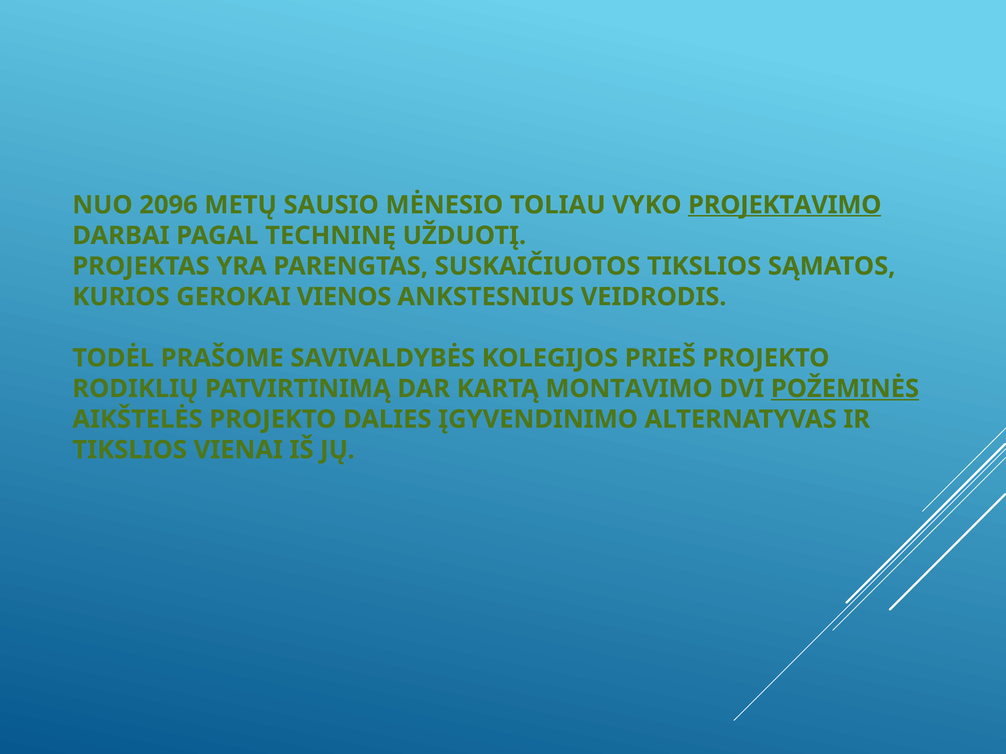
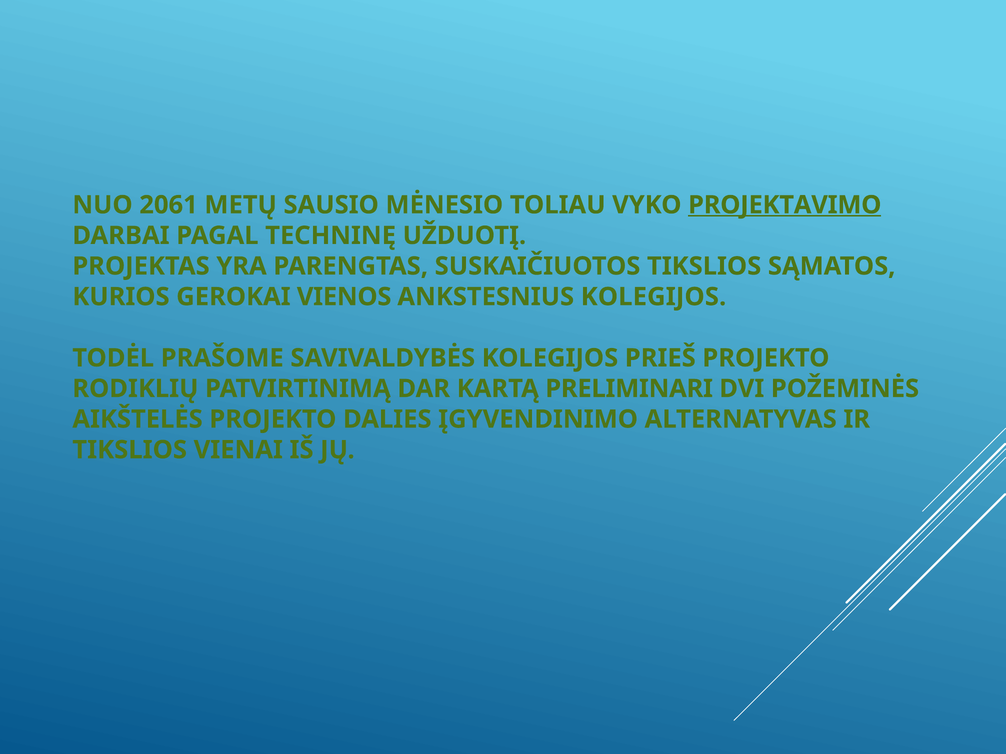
2096: 2096 -> 2061
ANKSTESNIUS VEIDRODIS: VEIDRODIS -> KOLEGIJOS
MONTAVIMO: MONTAVIMO -> PRELIMINARI
POŽEMINĖS underline: present -> none
